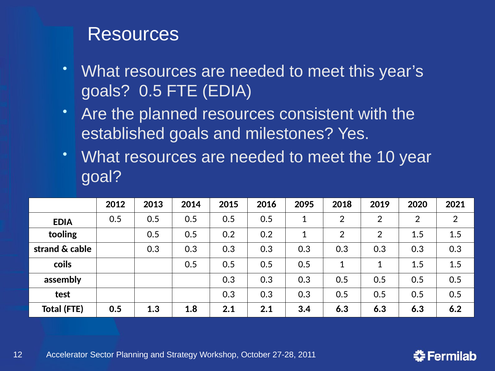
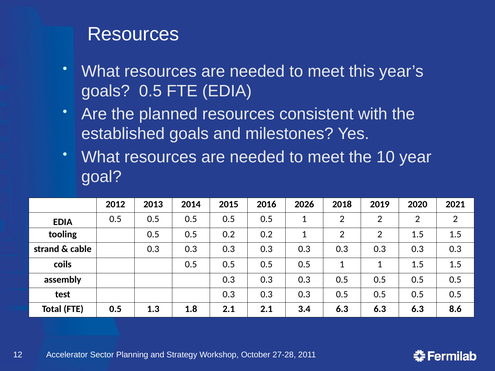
2095: 2095 -> 2026
6.2: 6.2 -> 8.6
